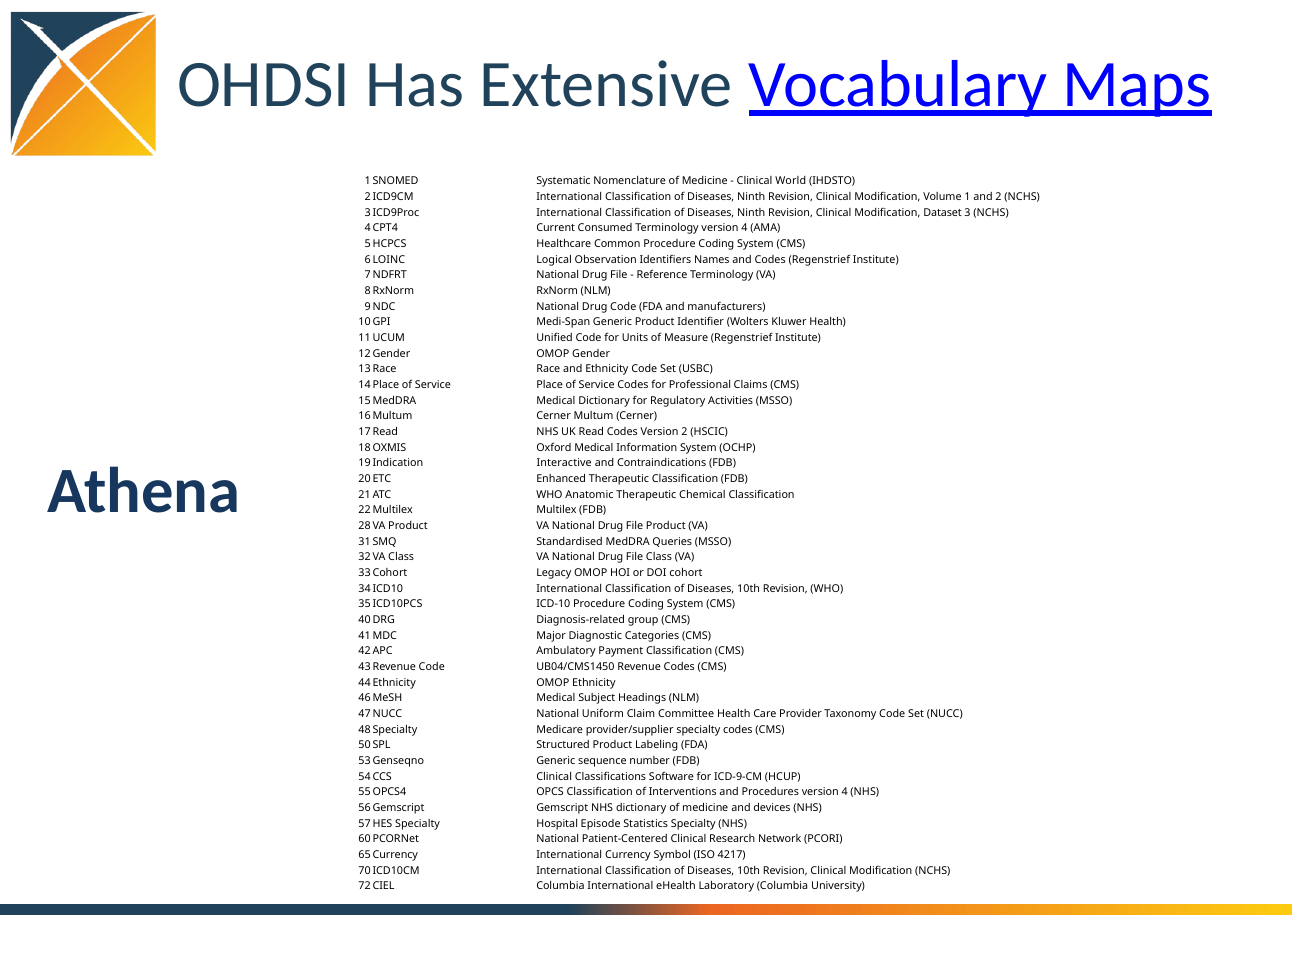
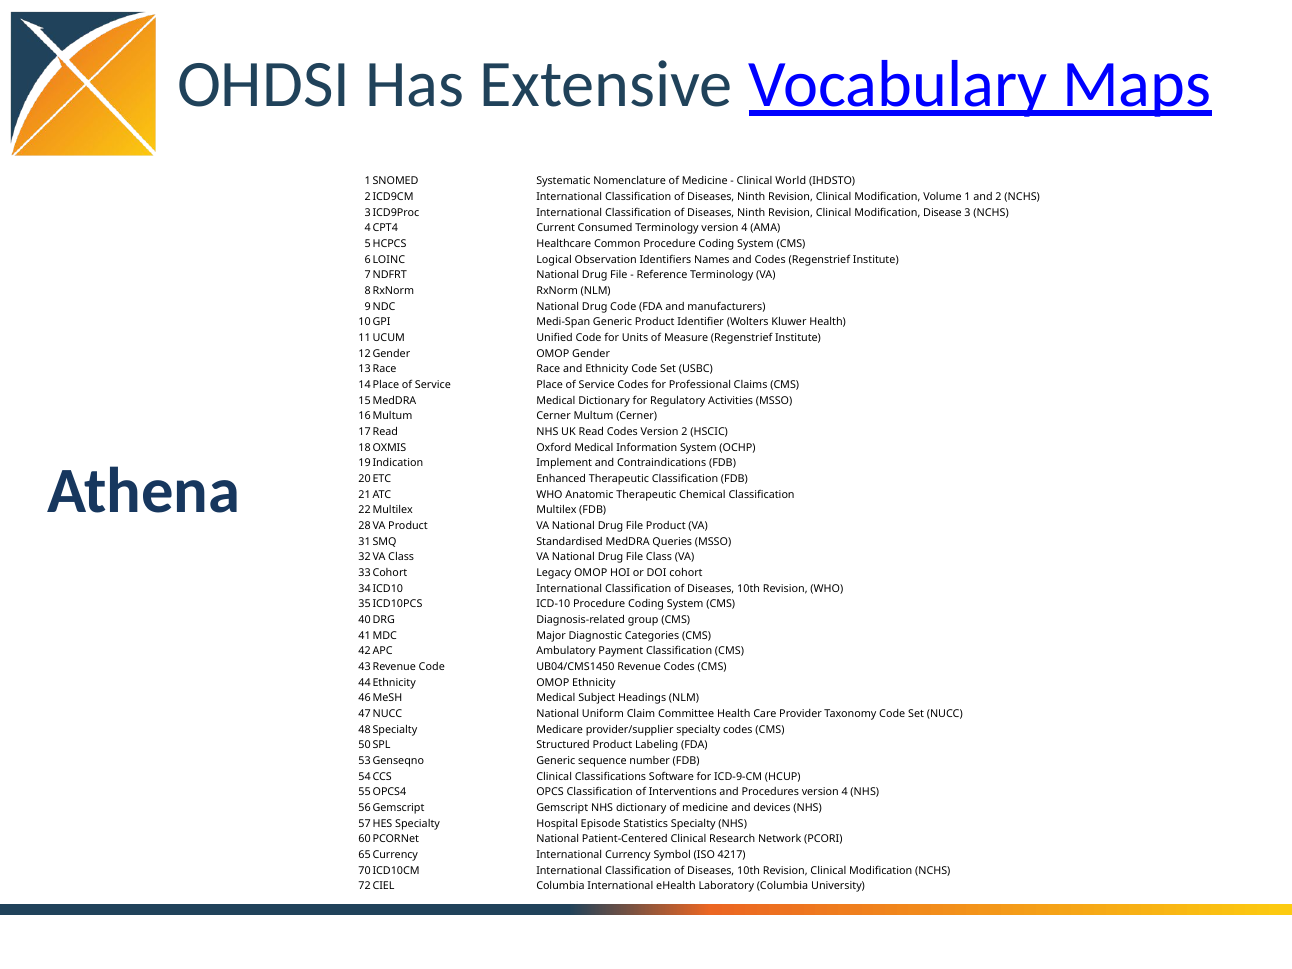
Dataset: Dataset -> Disease
Interactive: Interactive -> Implement
